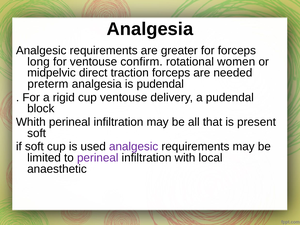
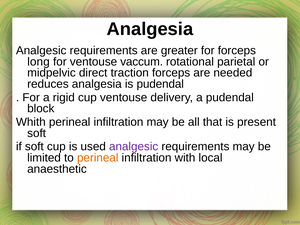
confirm: confirm -> vaccum
women: women -> parietal
preterm: preterm -> reduces
perineal at (98, 158) colour: purple -> orange
